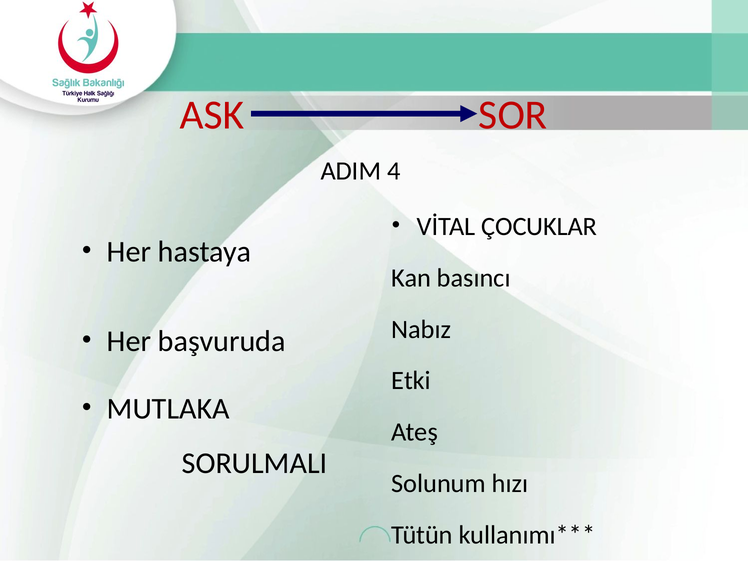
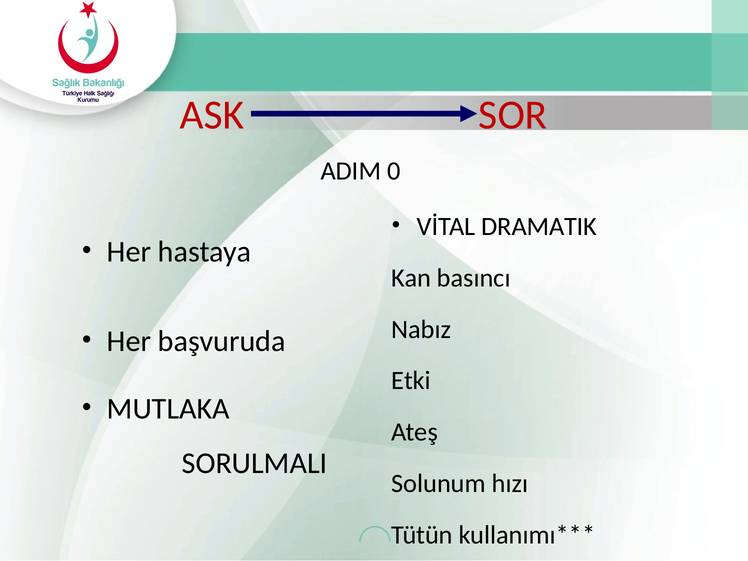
4: 4 -> 0
ÇOCUKLAR: ÇOCUKLAR -> DRAMATIK
